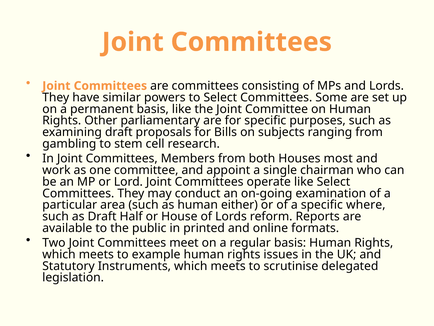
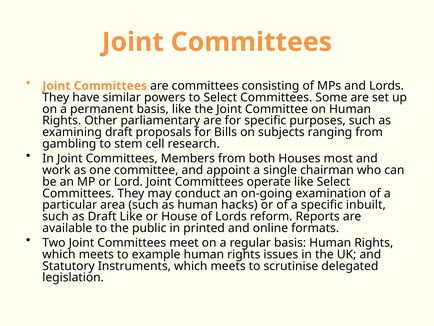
either: either -> hacks
where: where -> inbuilt
Draft Half: Half -> Like
